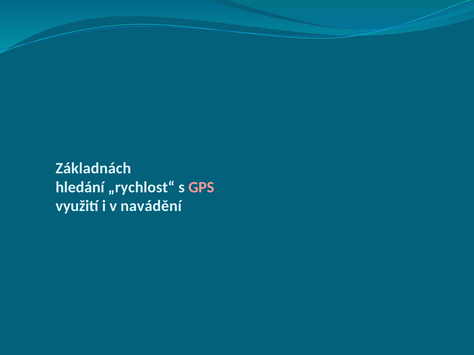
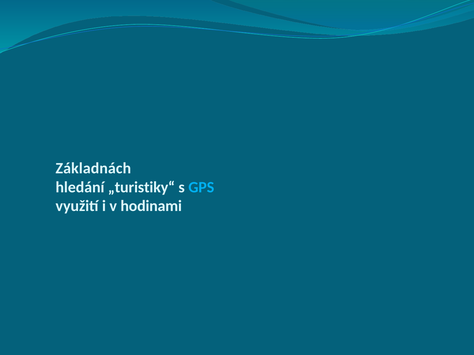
„rychlost“: „rychlost“ -> „turistiky“
GPS colour: pink -> light blue
navádění: navádění -> hodinami
